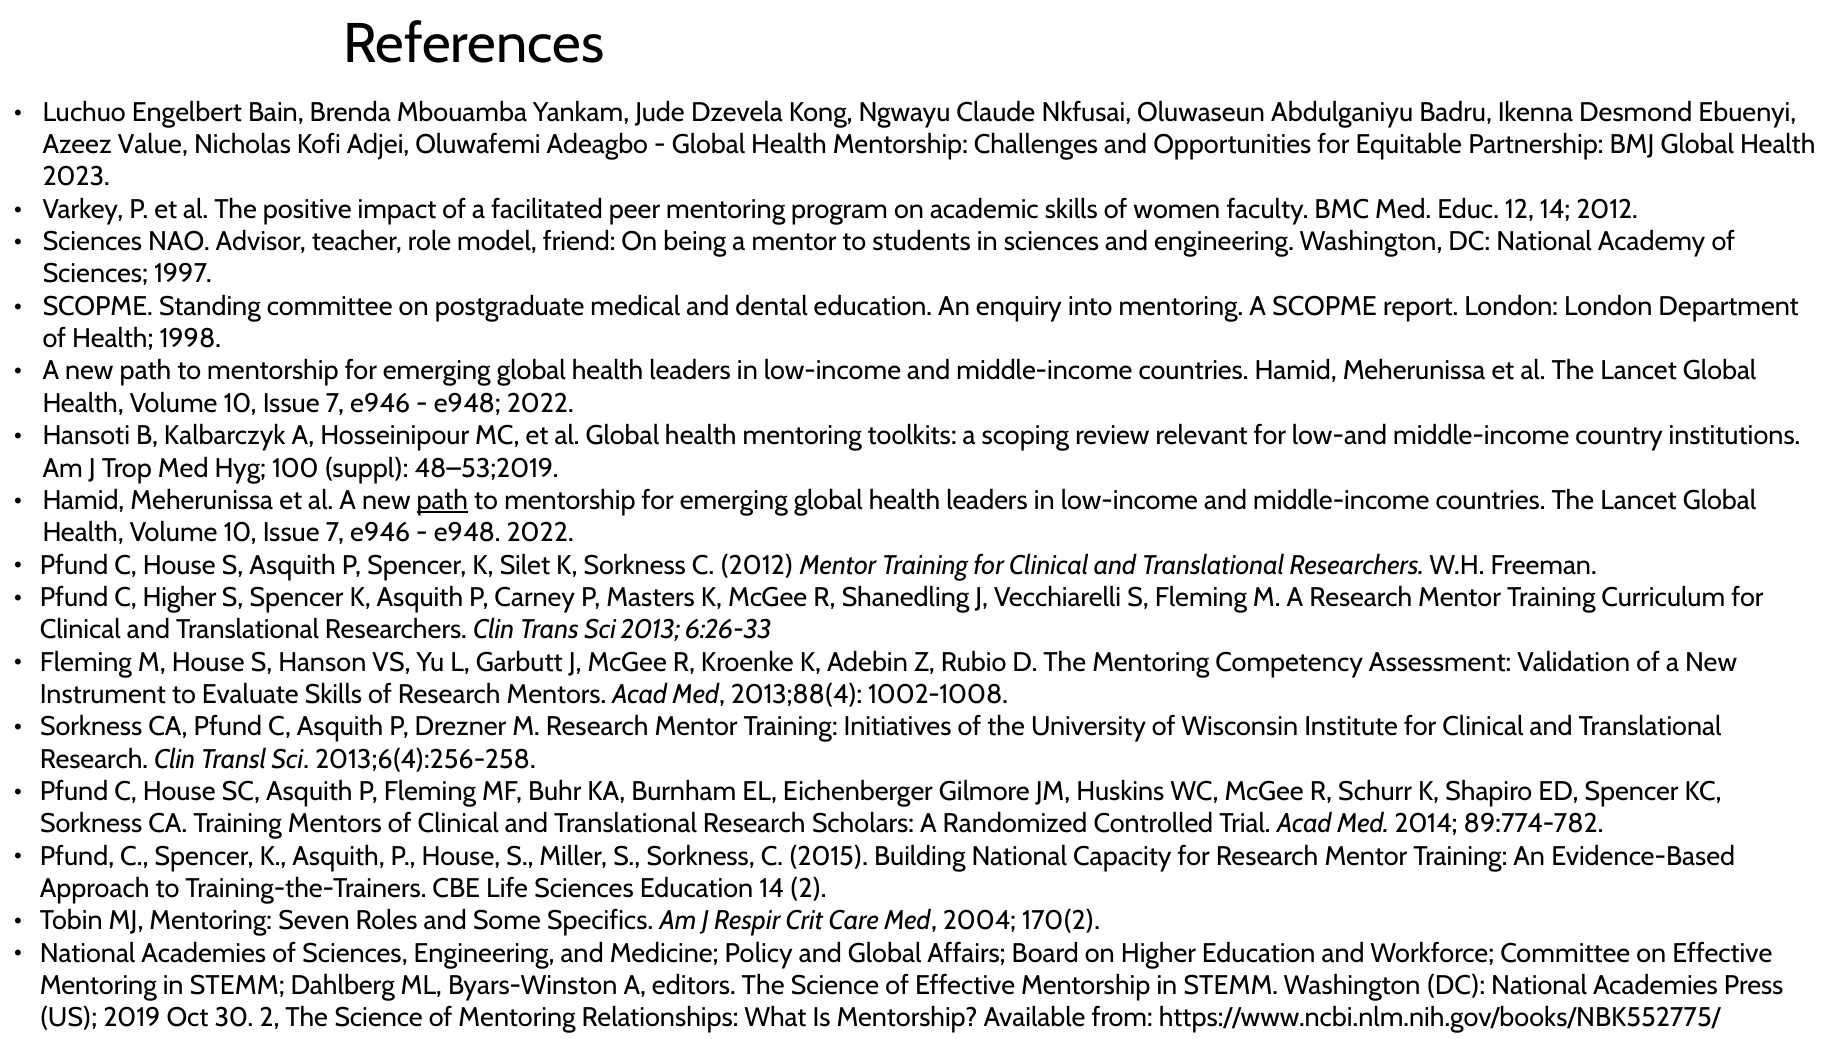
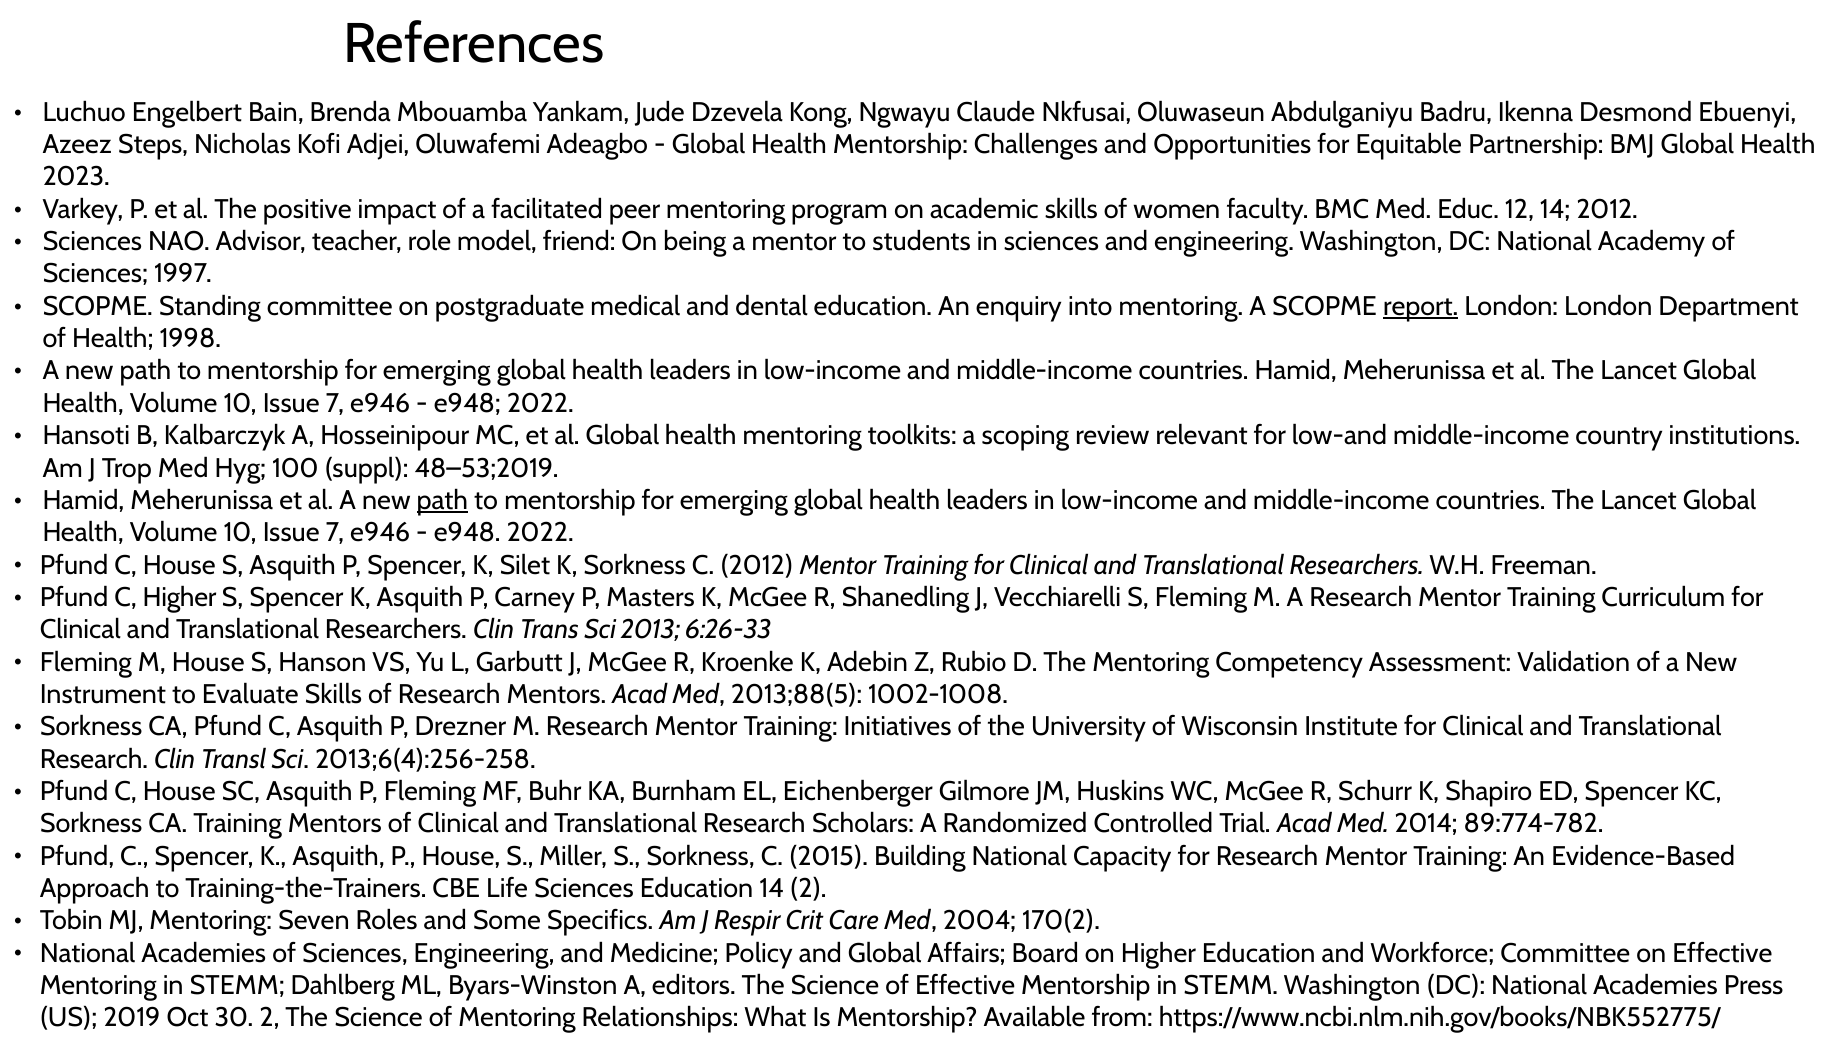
Value: Value -> Steps
report underline: none -> present
2013;88(4: 2013;88(4 -> 2013;88(5
